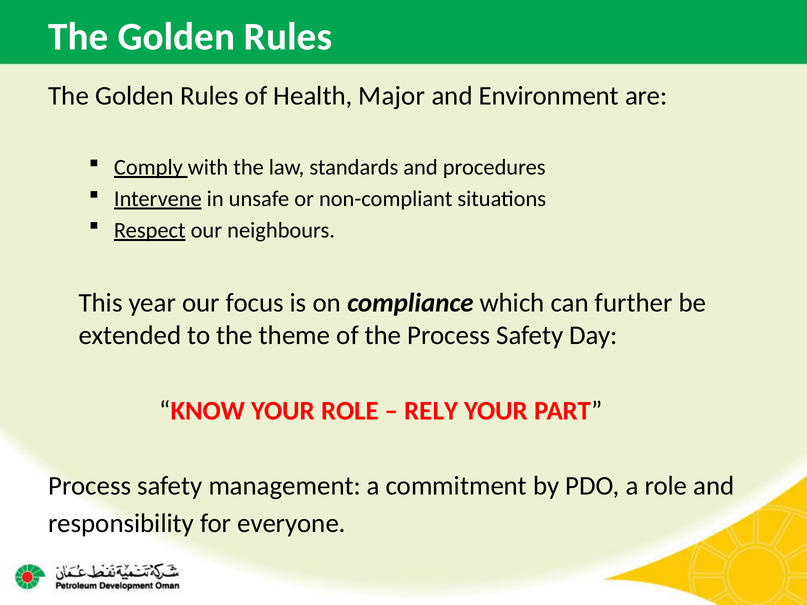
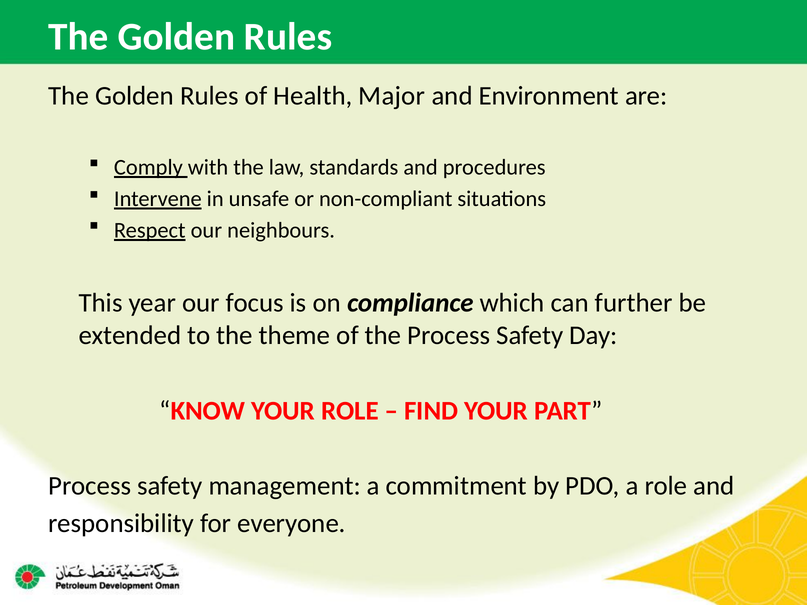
RELY: RELY -> FIND
